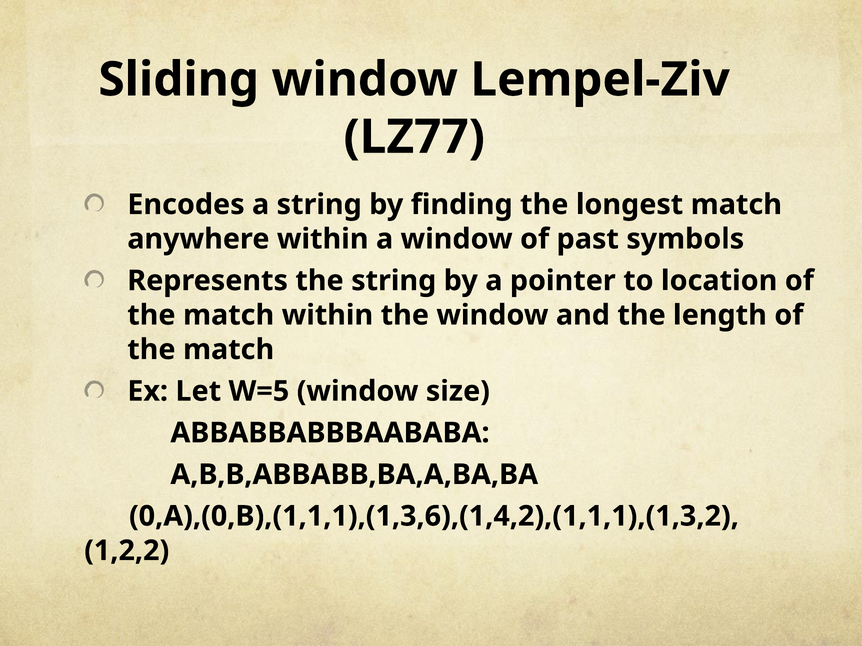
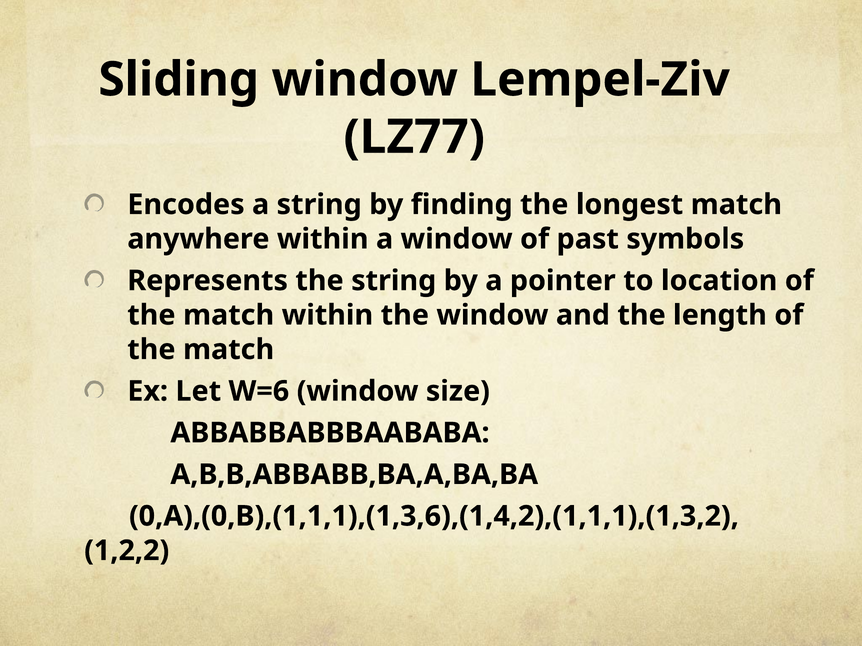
W=5: W=5 -> W=6
